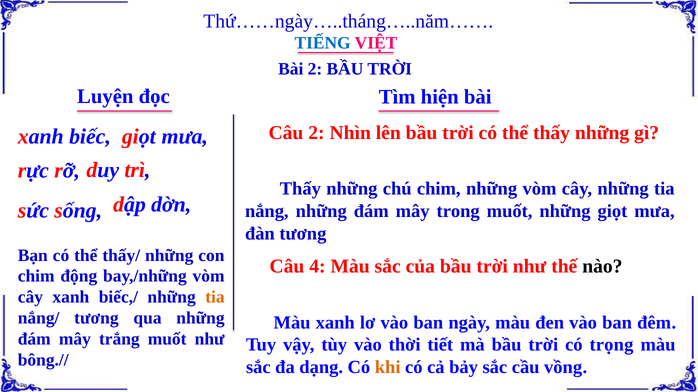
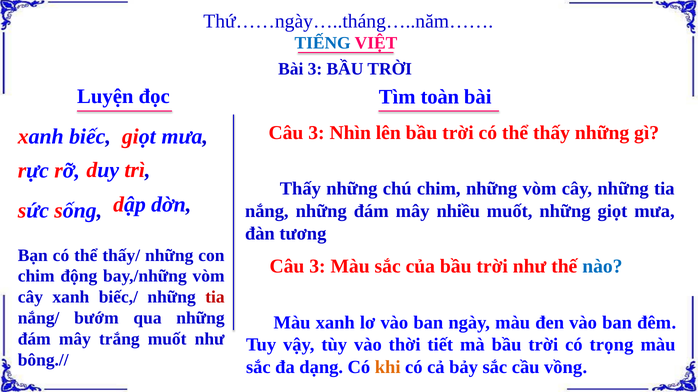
Bài 2: 2 -> 3
hiện: hiện -> toàn
2 at (316, 133): 2 -> 3
trong: trong -> nhiều
4 at (317, 266): 4 -> 3
nào colour: black -> blue
tia at (215, 297) colour: orange -> red
nắng/ tương: tương -> bướm
